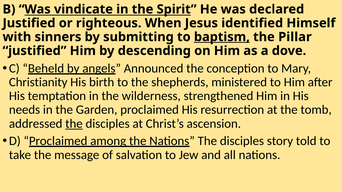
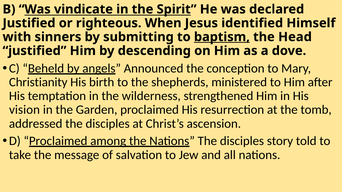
Pillar: Pillar -> Head
needs: needs -> vision
the at (74, 124) underline: present -> none
